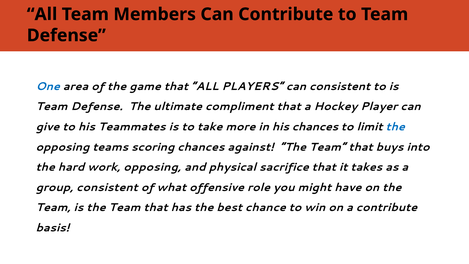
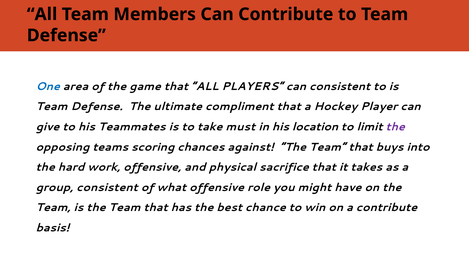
more: more -> must
his chances: chances -> location
the at (395, 127) colour: blue -> purple
work opposing: opposing -> offensive
